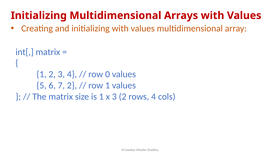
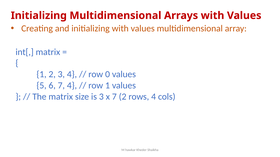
7 2: 2 -> 4
is 1: 1 -> 3
x 3: 3 -> 7
